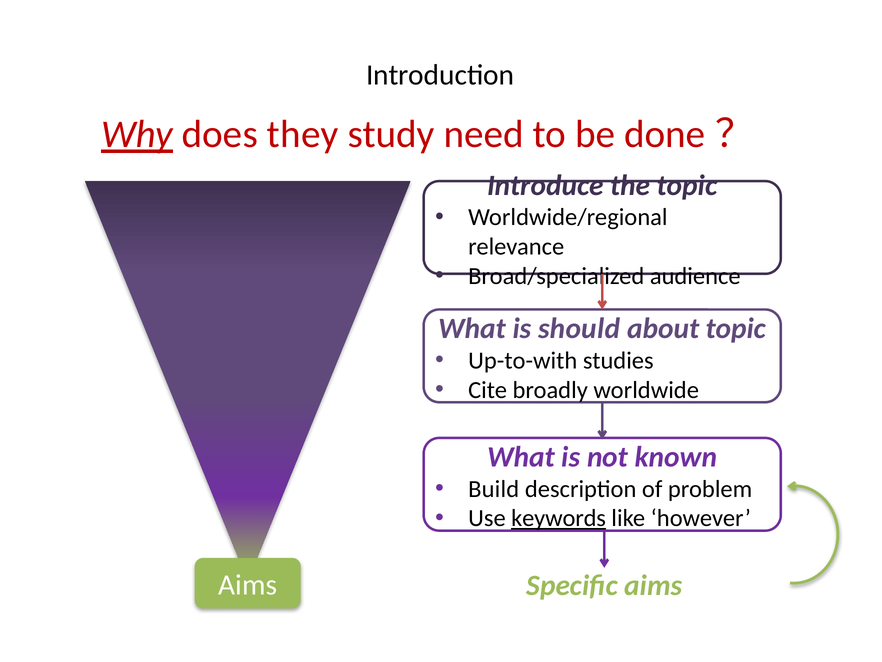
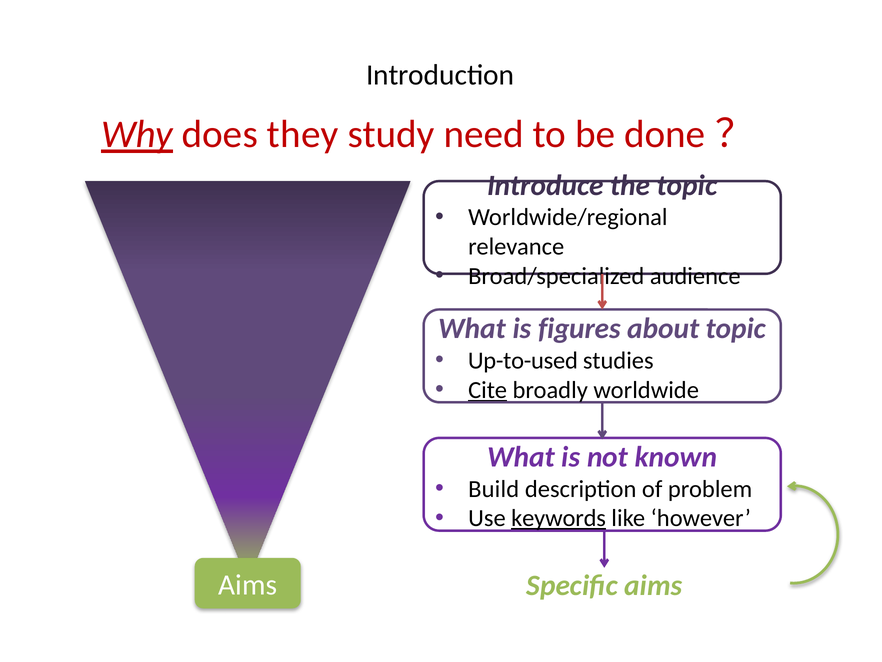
should: should -> figures
Up-to-with: Up-to-with -> Up-to-used
Cite underline: none -> present
